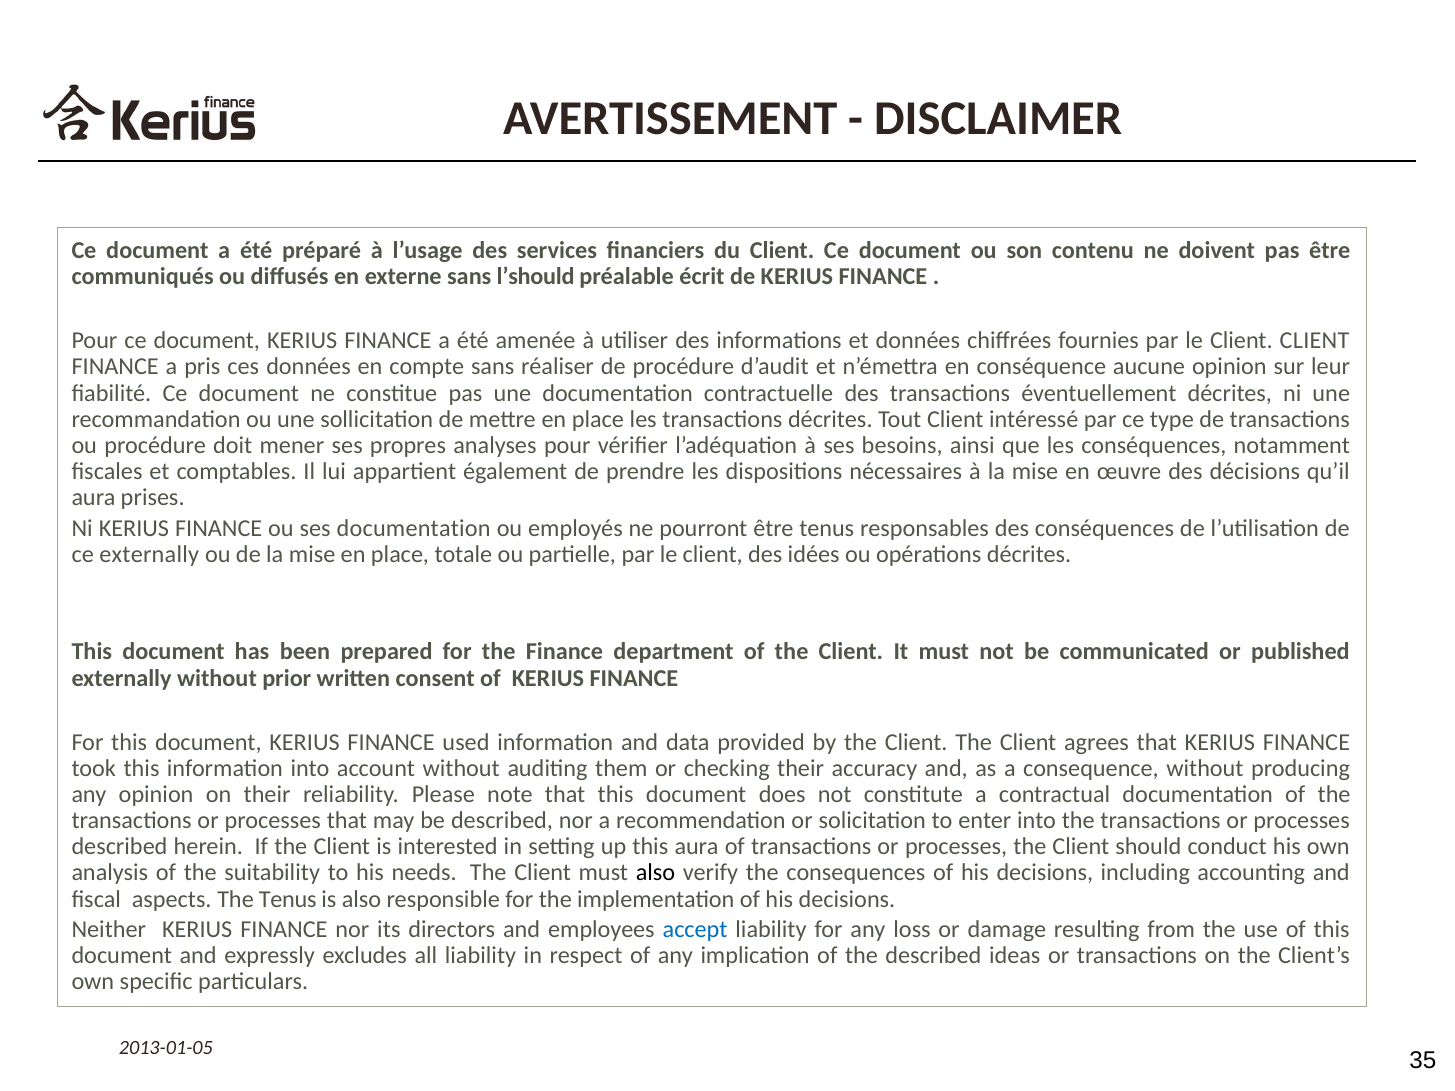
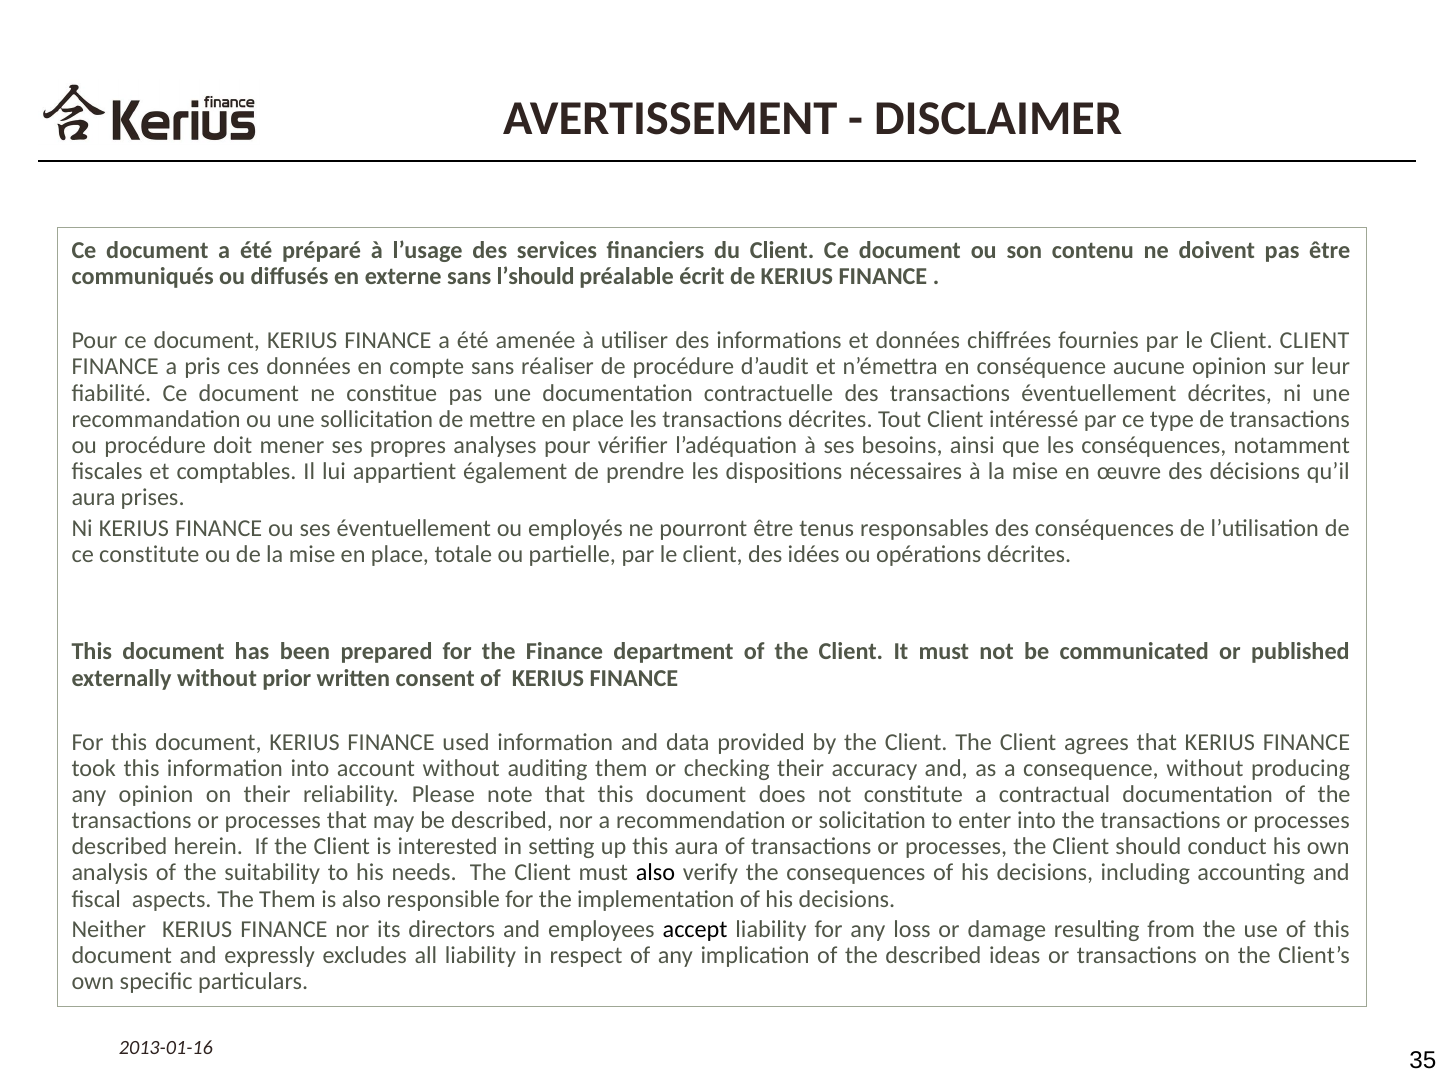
ses documentation: documentation -> éventuellement
ce externally: externally -> constitute
The Tenus: Tenus -> Them
accept colour: blue -> black
2013-01-05: 2013-01-05 -> 2013-01-16
